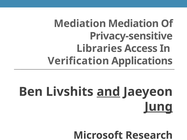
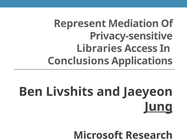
Mediation at (80, 24): Mediation -> Represent
Verification: Verification -> Conclusions
and underline: present -> none
